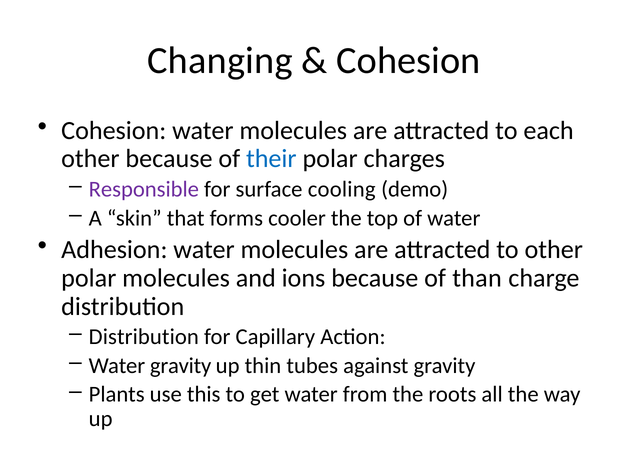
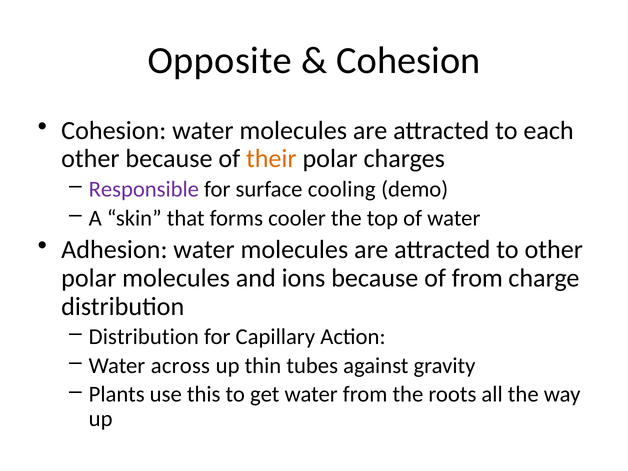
Changing: Changing -> Opposite
their colour: blue -> orange
of than: than -> from
Water gravity: gravity -> across
